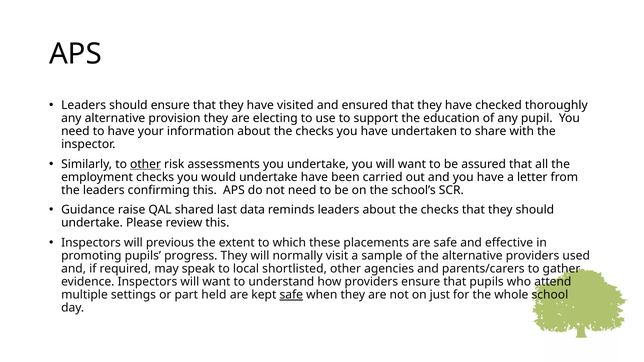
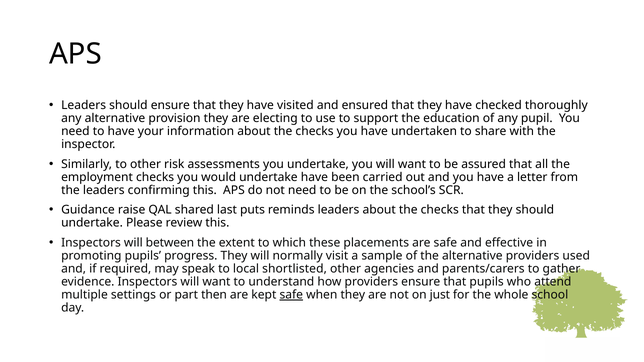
other at (146, 164) underline: present -> none
data: data -> puts
previous: previous -> between
held: held -> then
